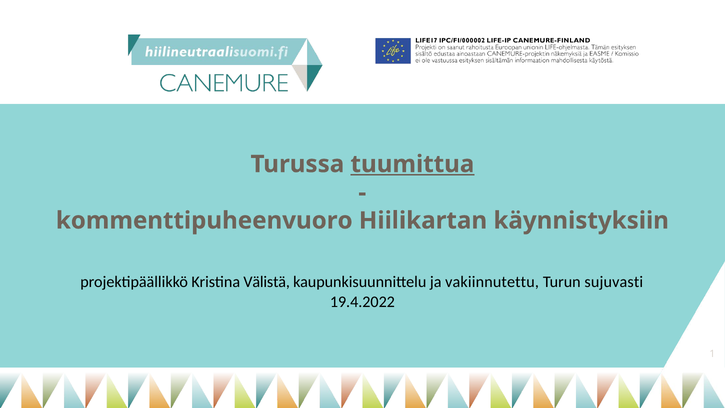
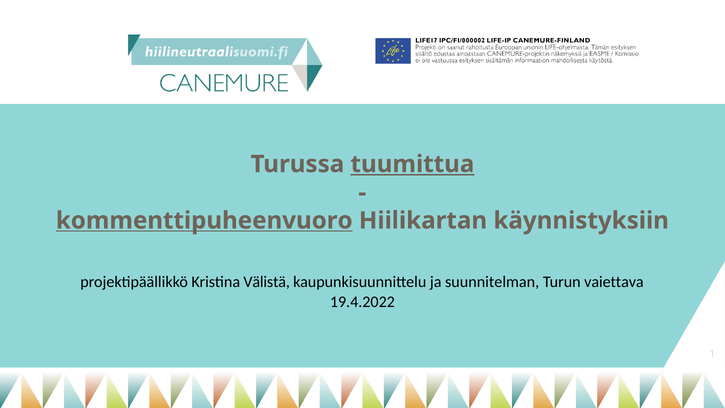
kommenttipuheenvuoro underline: none -> present
vakiinnutettu: vakiinnutettu -> suunnitelman
sujuvasti: sujuvasti -> vaiettava
